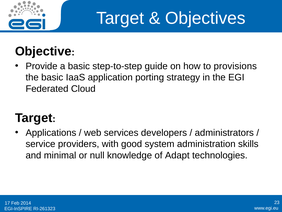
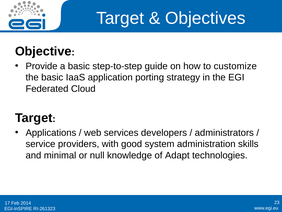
provisions: provisions -> customize
